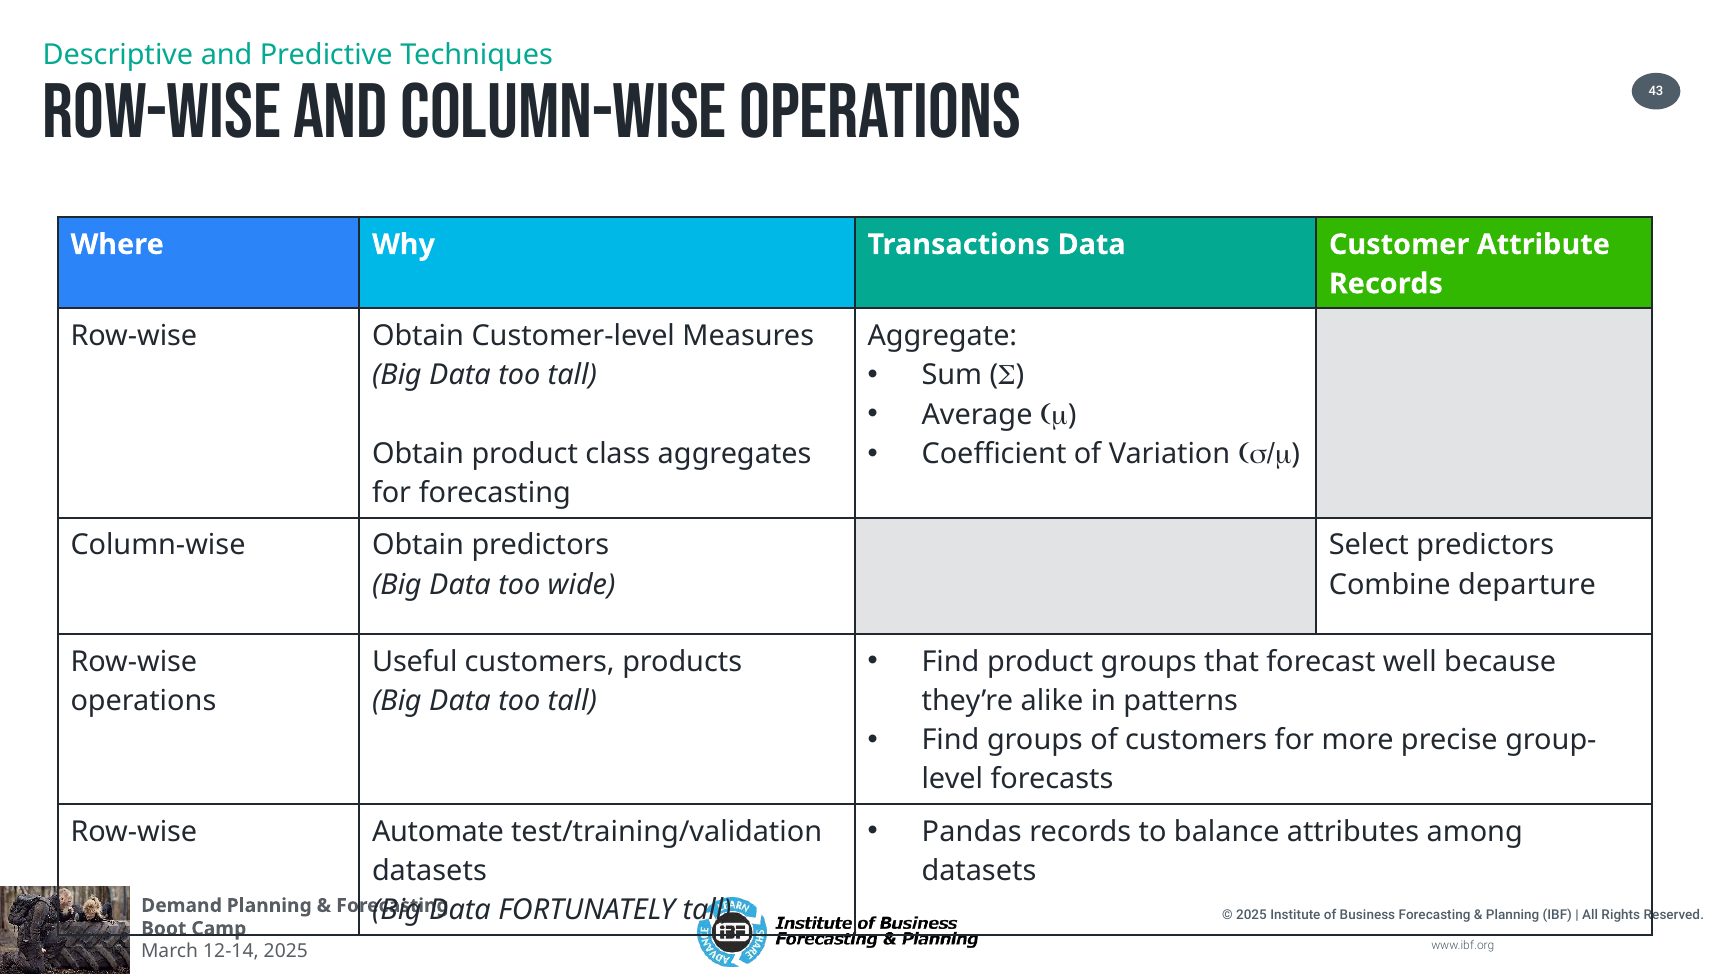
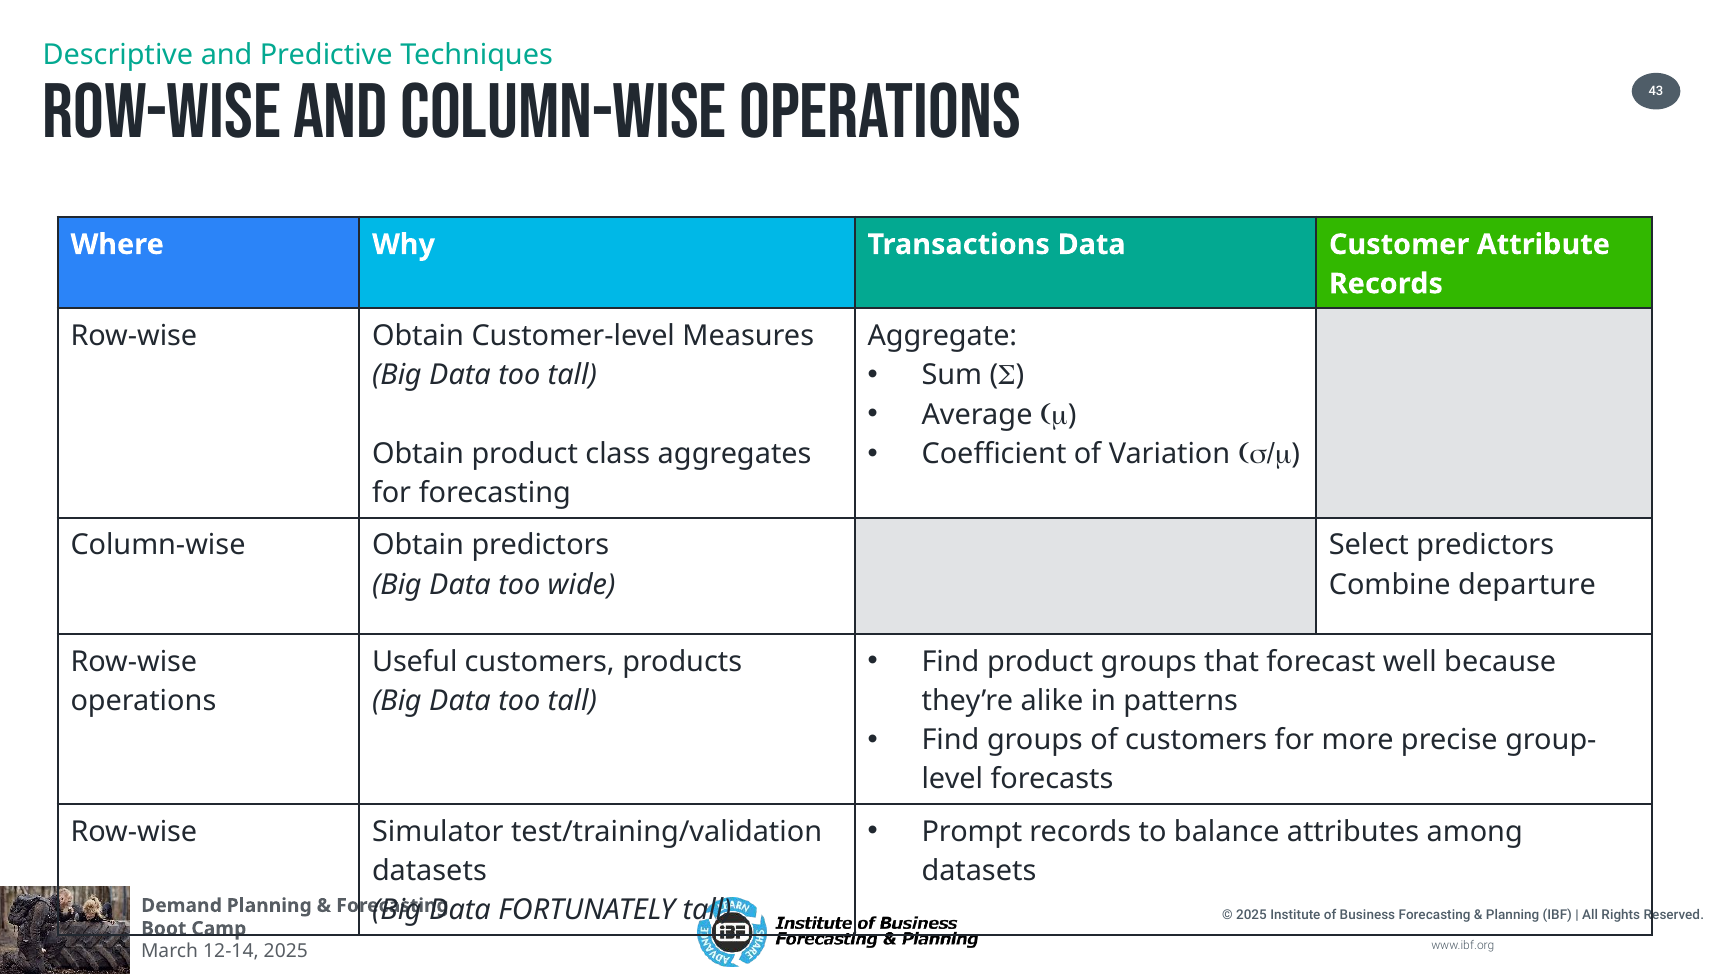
Pandas: Pandas -> Prompt
Automate: Automate -> Simulator
